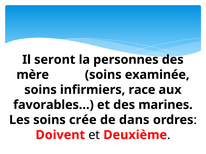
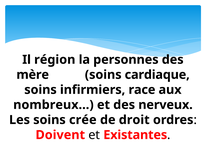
seront: seront -> région
examinée: examinée -> cardiaque
favorables…: favorables… -> nombreux…
marines: marines -> nerveux
dans: dans -> droit
Deuxième: Deuxième -> Existantes
